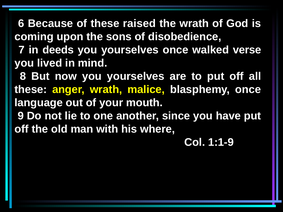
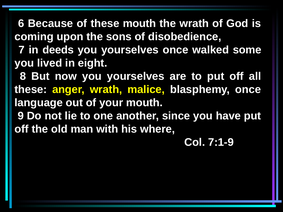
these raised: raised -> mouth
verse: verse -> some
mind: mind -> eight
1:1-9: 1:1-9 -> 7:1-9
